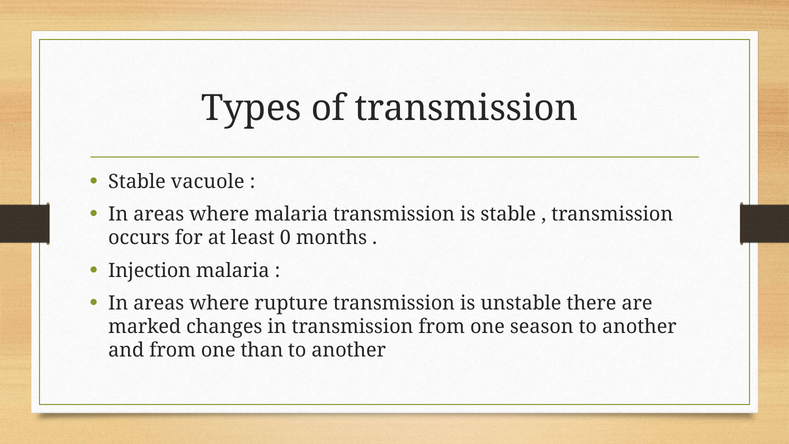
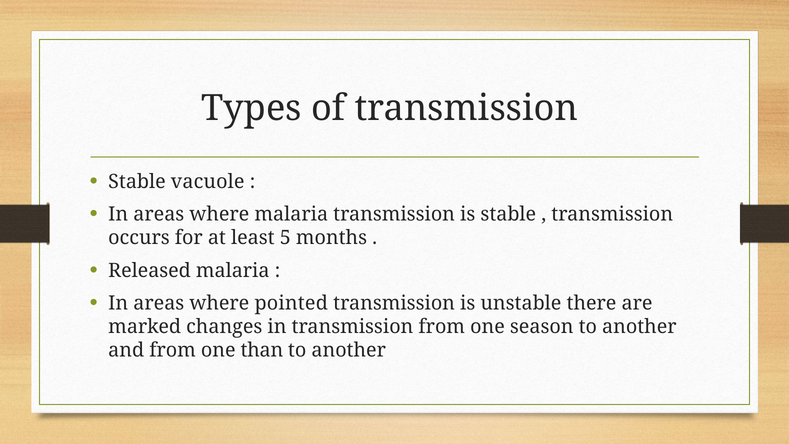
0: 0 -> 5
Injection: Injection -> Released
rupture: rupture -> pointed
